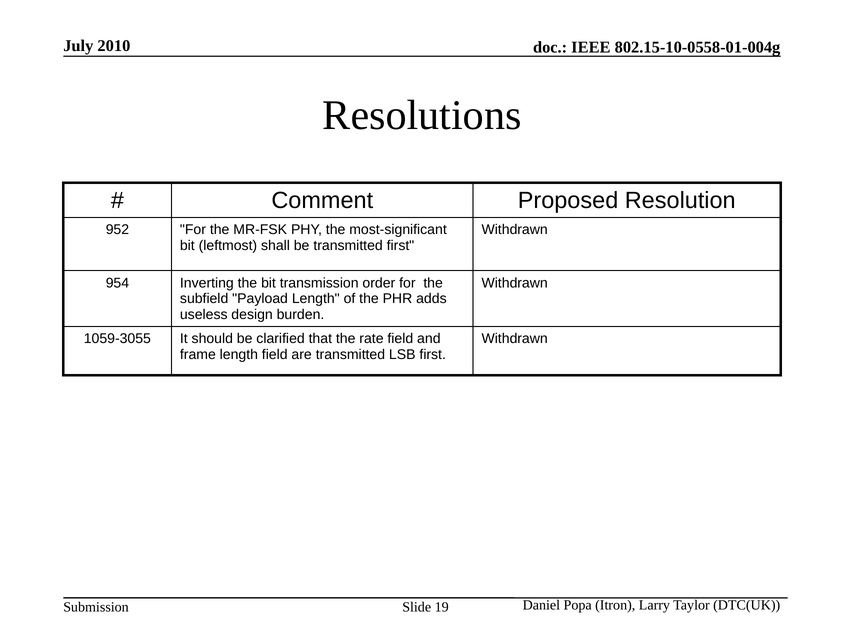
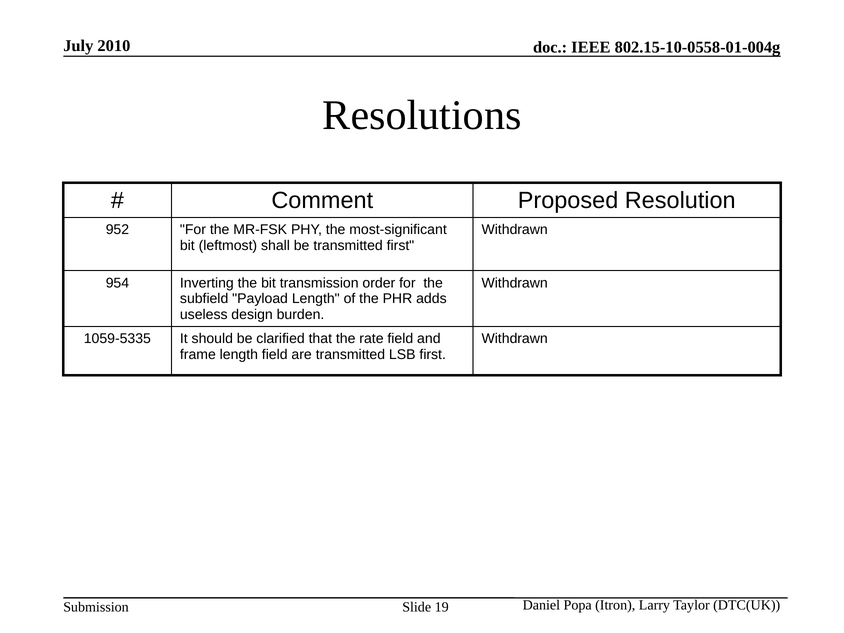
1059-3055: 1059-3055 -> 1059-5335
